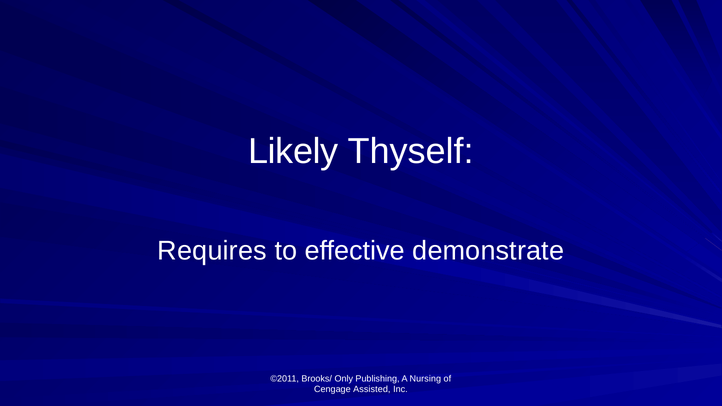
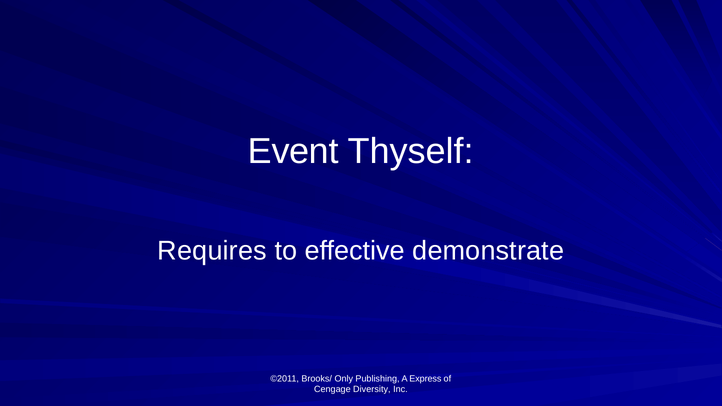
Likely: Likely -> Event
Nursing: Nursing -> Express
Assisted: Assisted -> Diversity
